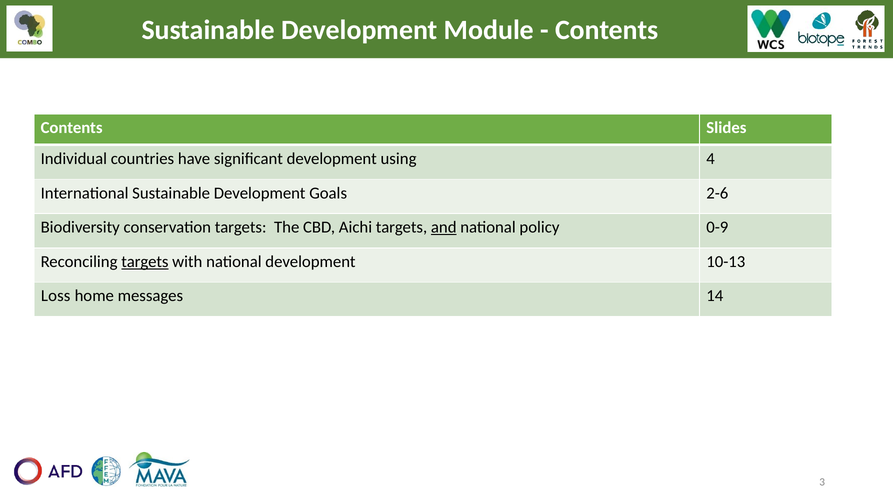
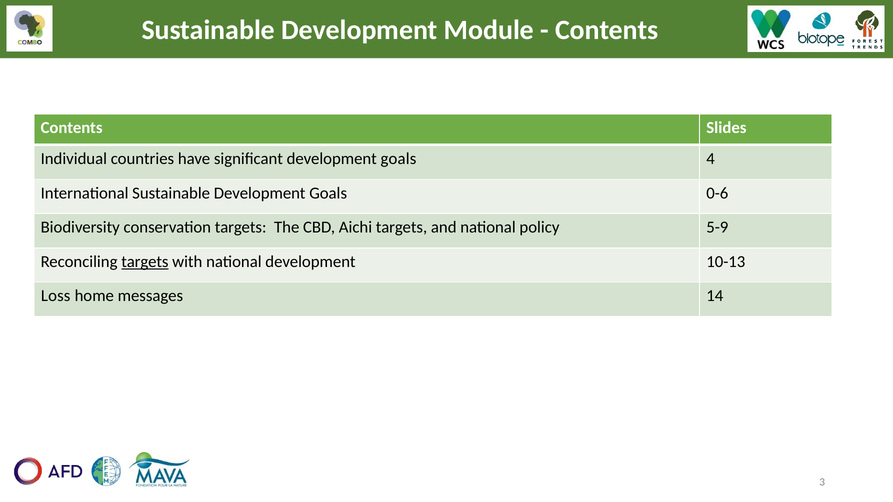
significant development using: using -> goals
2-6: 2-6 -> 0-6
and underline: present -> none
0-9: 0-9 -> 5-9
